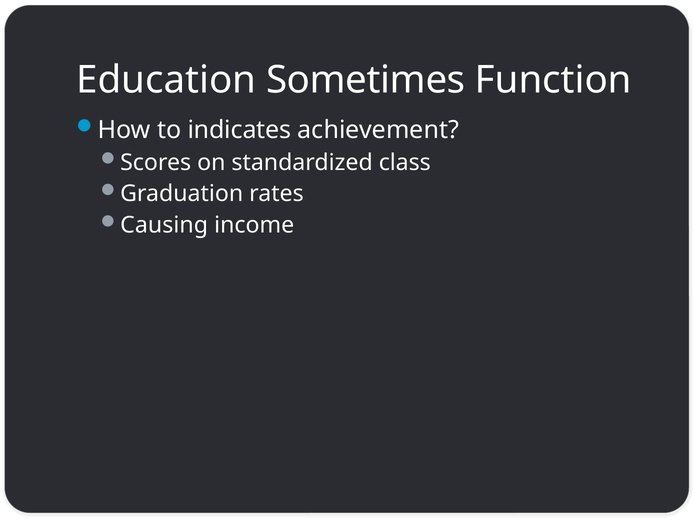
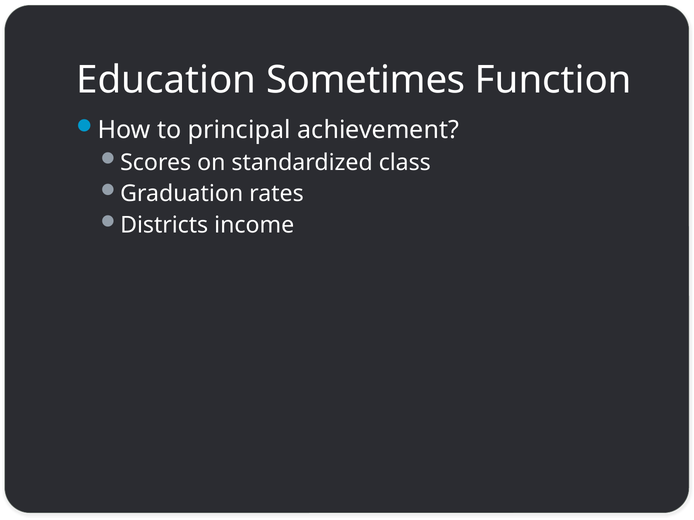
indicates: indicates -> principal
Causing: Causing -> Districts
